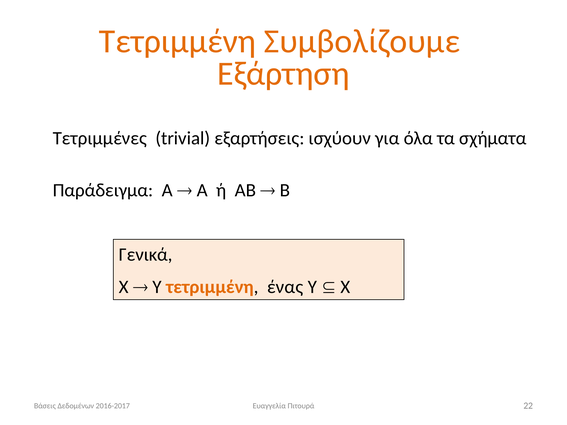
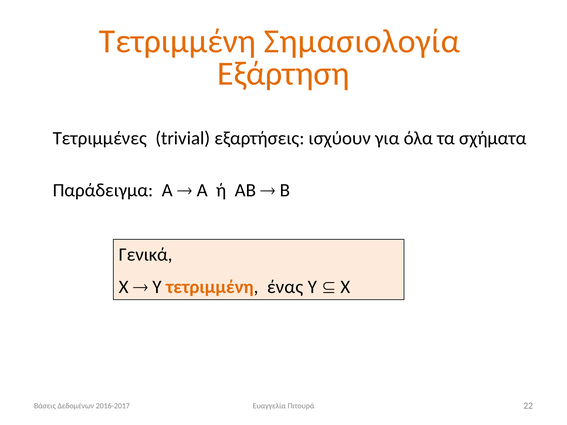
Συμβολίζουμε: Συμβολίζουμε -> Σημασιολογία
